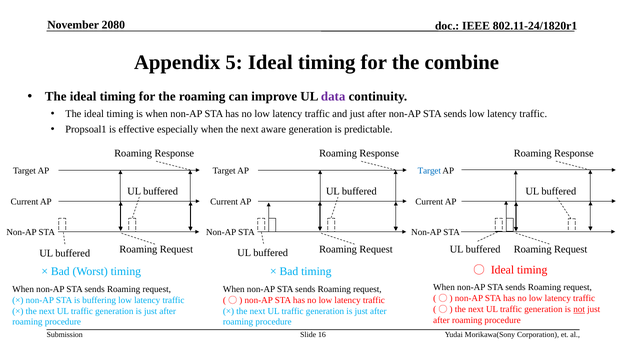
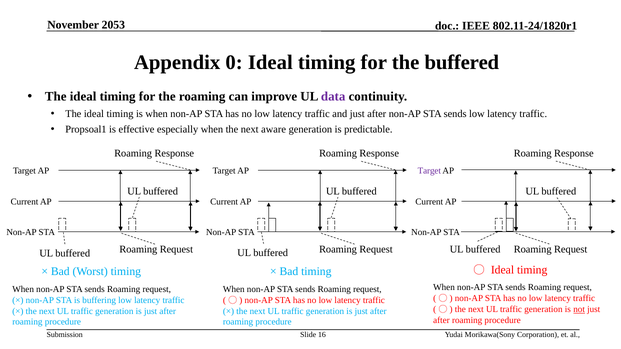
2080: 2080 -> 2053
5: 5 -> 0
the combine: combine -> buffered
Target at (429, 171) colour: blue -> purple
